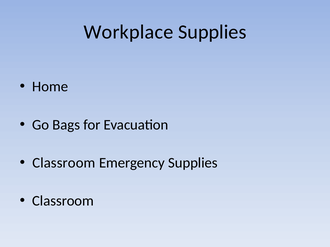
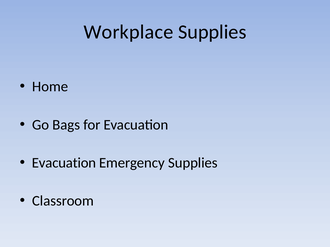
Classroom at (64, 163): Classroom -> Evacuation
